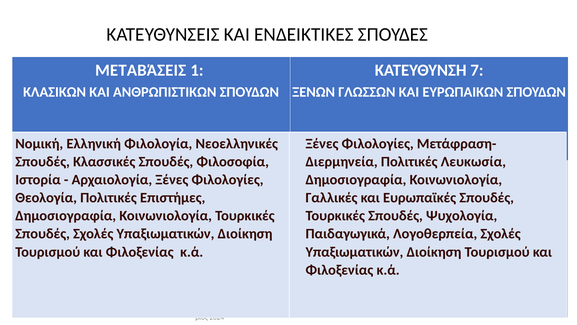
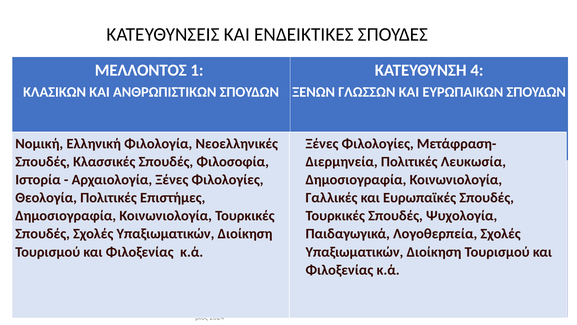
ΜΕΤΑΒΆΣΕΙΣ: ΜΕΤΑΒΆΣΕΙΣ -> ΜΕΛΛΟΝΤΟΣ
7: 7 -> 4
